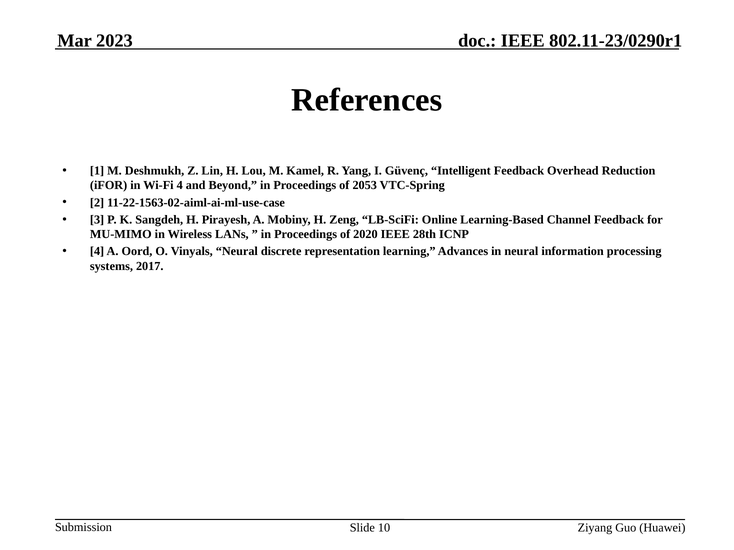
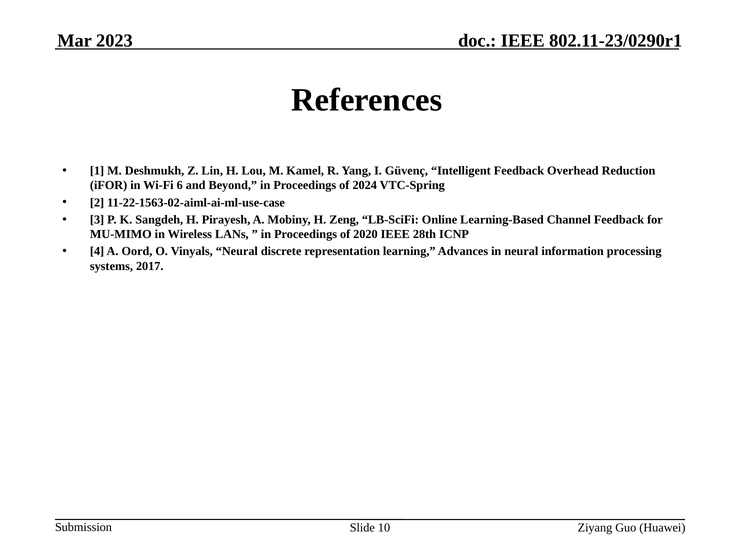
Wi-Fi 4: 4 -> 6
2053: 2053 -> 2024
